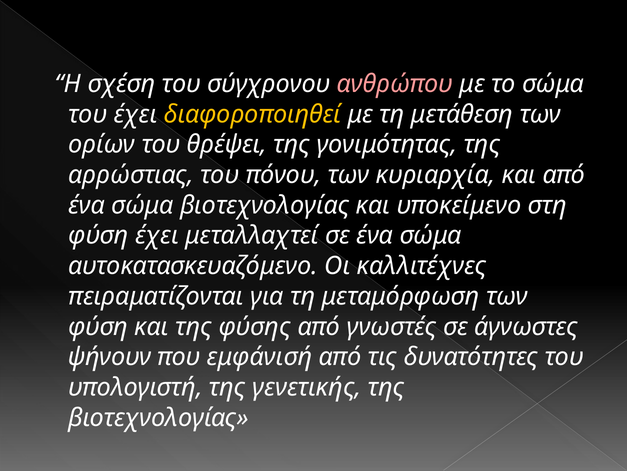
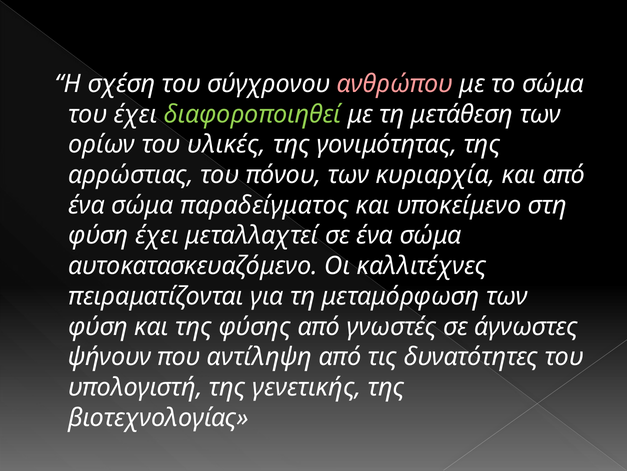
διαφοροποιηθεί colour: yellow -> light green
θρέψει: θρέψει -> υλικές
σώμα βιοτεχνολογίας: βιοτεχνολογίας -> παραδείγματος
εμφάνισή: εμφάνισή -> αντίληψη
